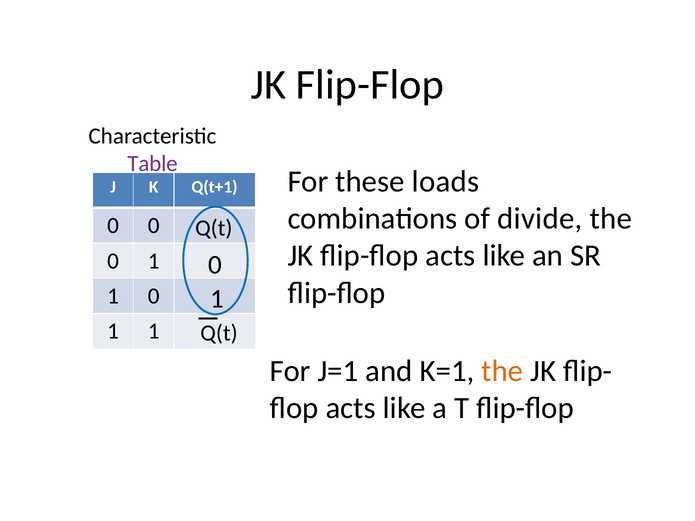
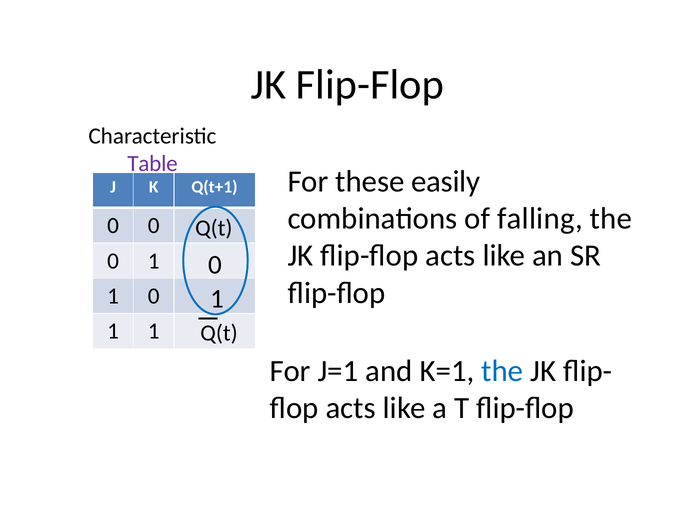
loads: loads -> easily
divide: divide -> falling
the at (502, 371) colour: orange -> blue
